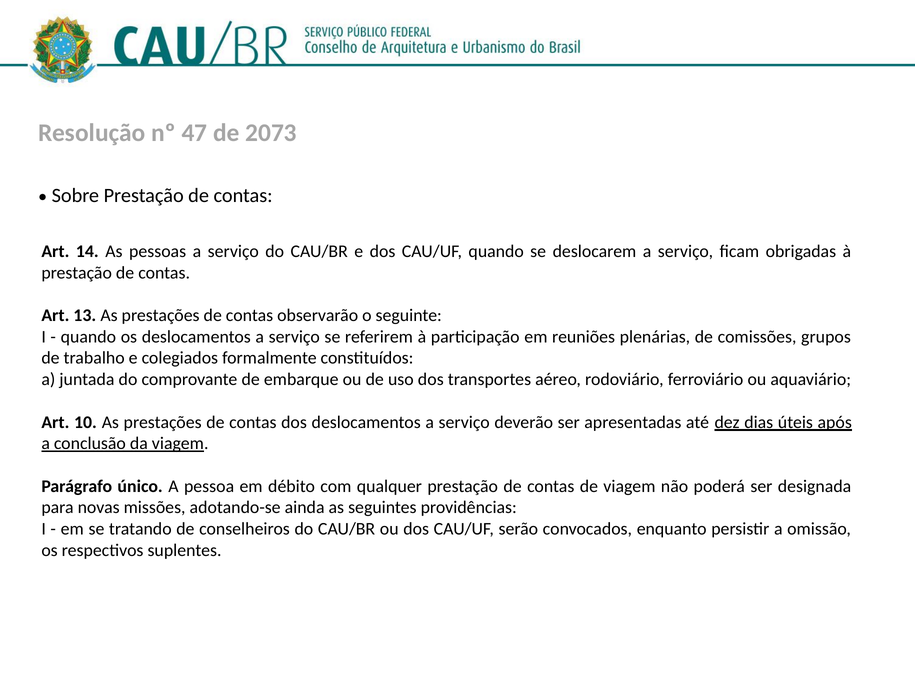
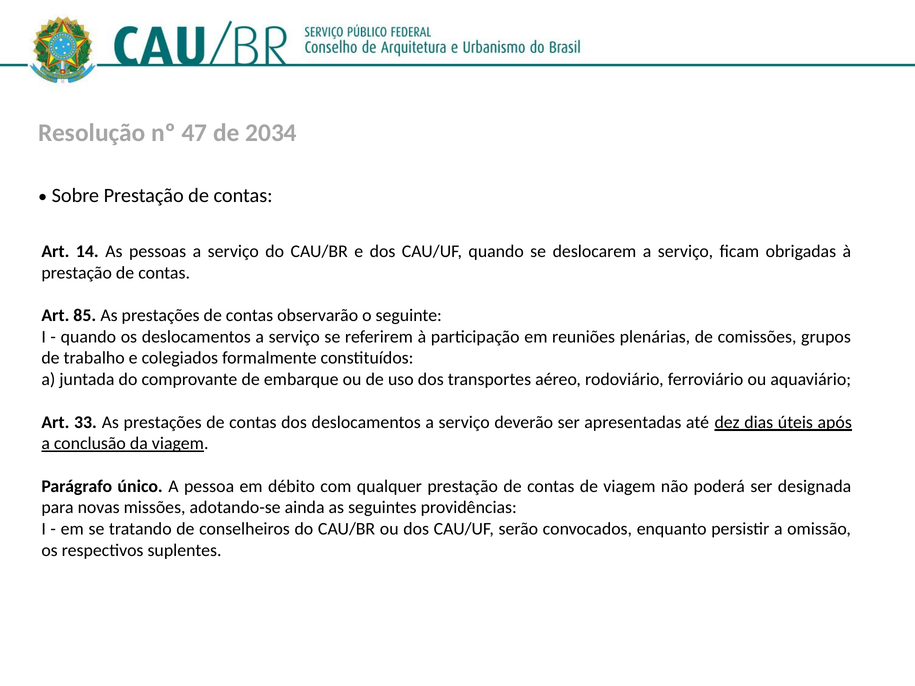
2073: 2073 -> 2034
13: 13 -> 85
10: 10 -> 33
